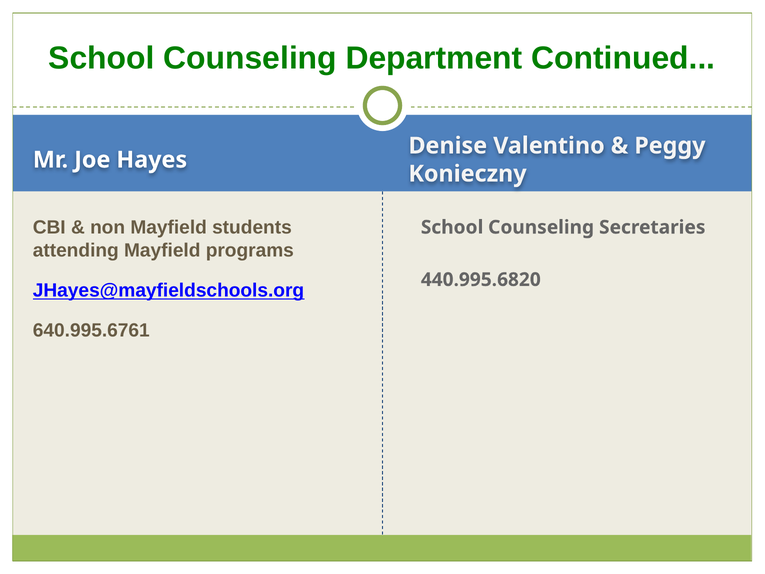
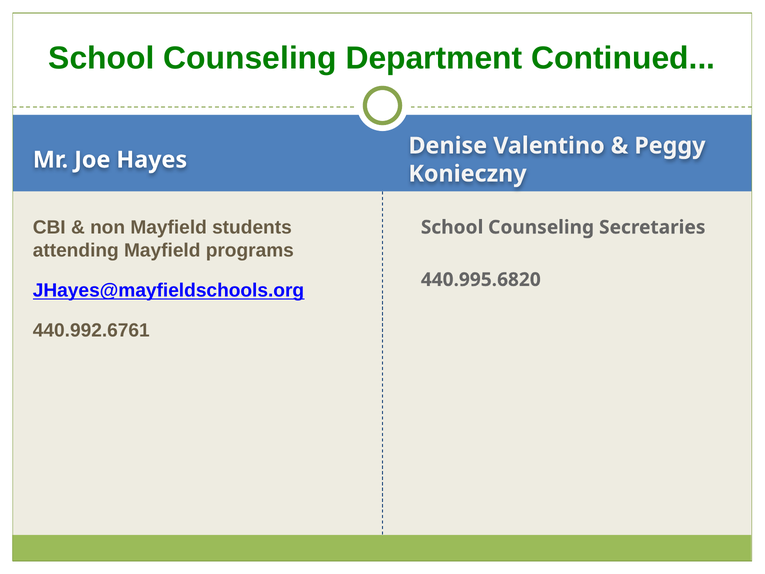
640.995.6761: 640.995.6761 -> 440.992.6761
